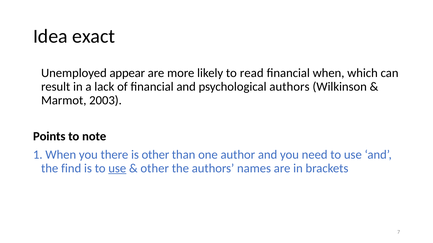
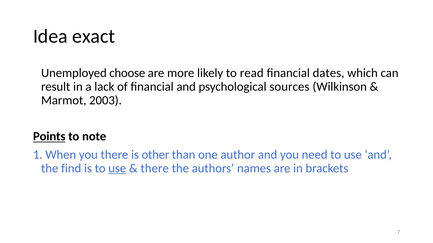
appear: appear -> choose
financial when: when -> dates
psychological authors: authors -> sources
Points underline: none -> present
other at (155, 169): other -> there
